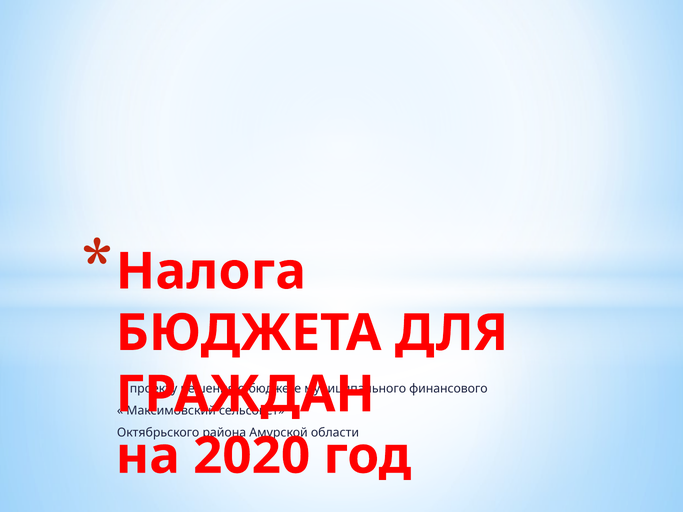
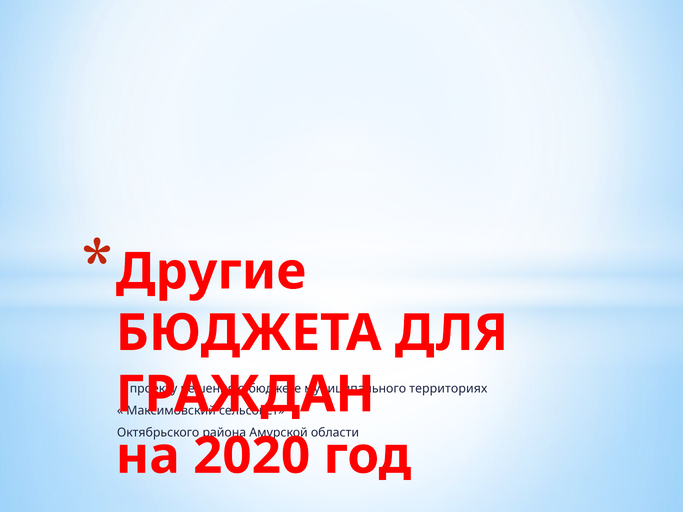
Налога: Налога -> Другие
финансового: финансового -> территориях
